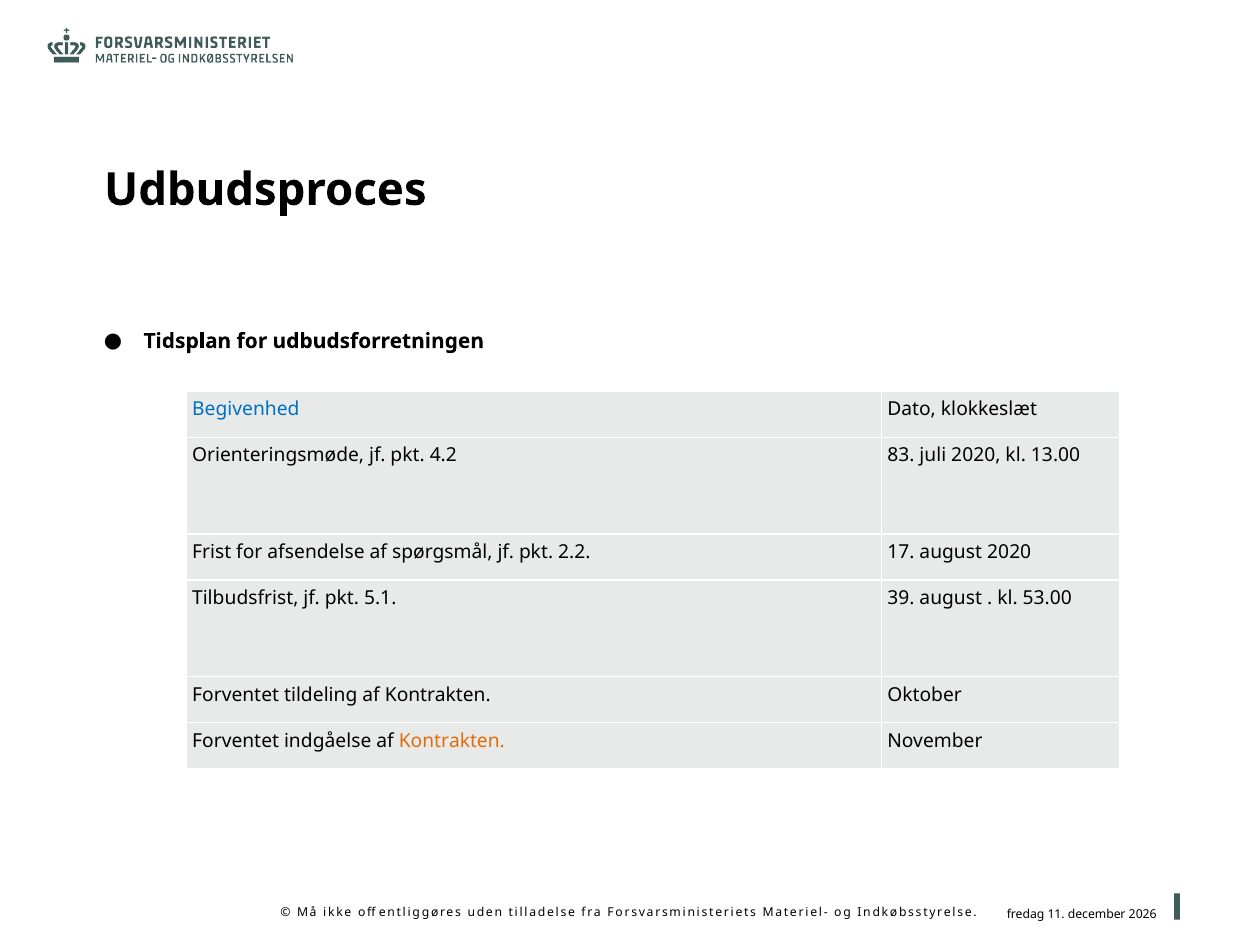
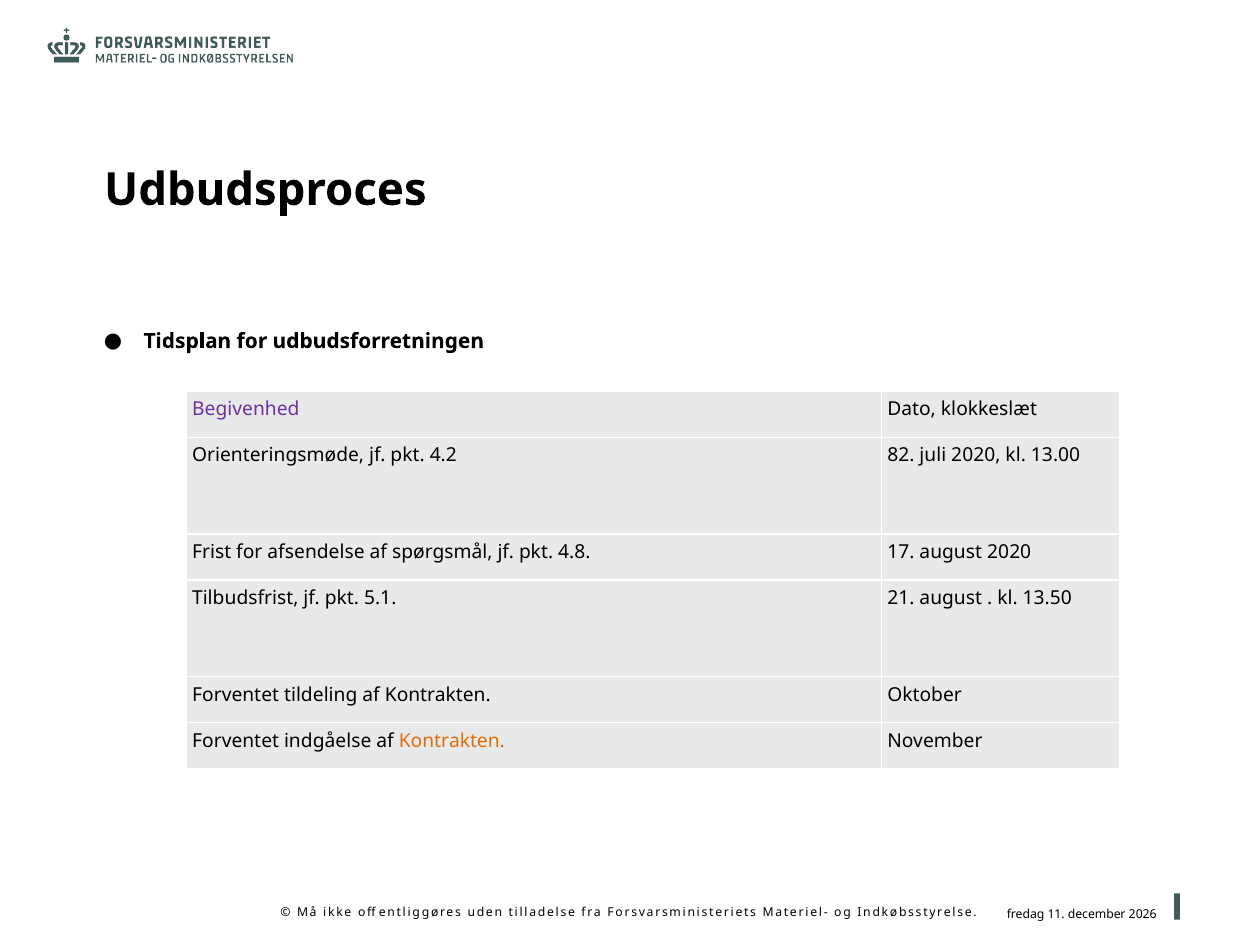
Begivenhed colour: blue -> purple
83: 83 -> 82
2.2: 2.2 -> 4.8
39: 39 -> 21
53.00: 53.00 -> 13.50
